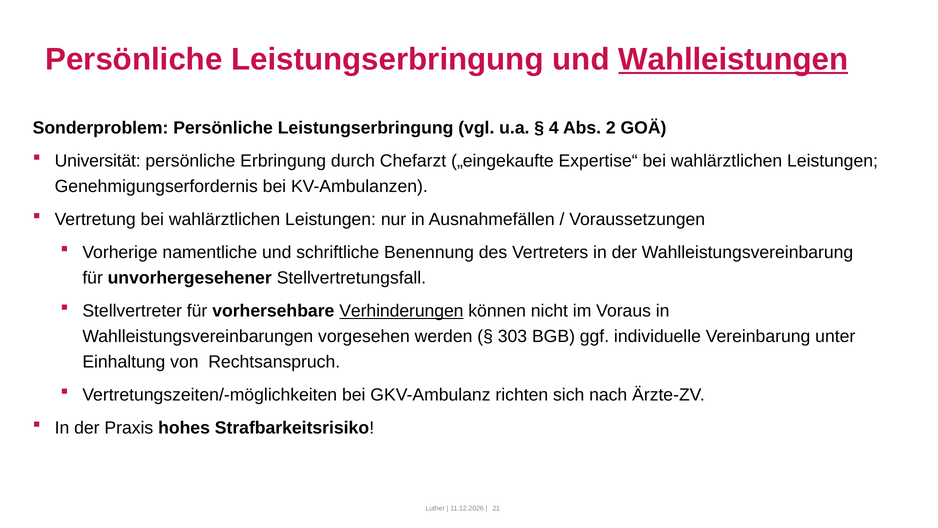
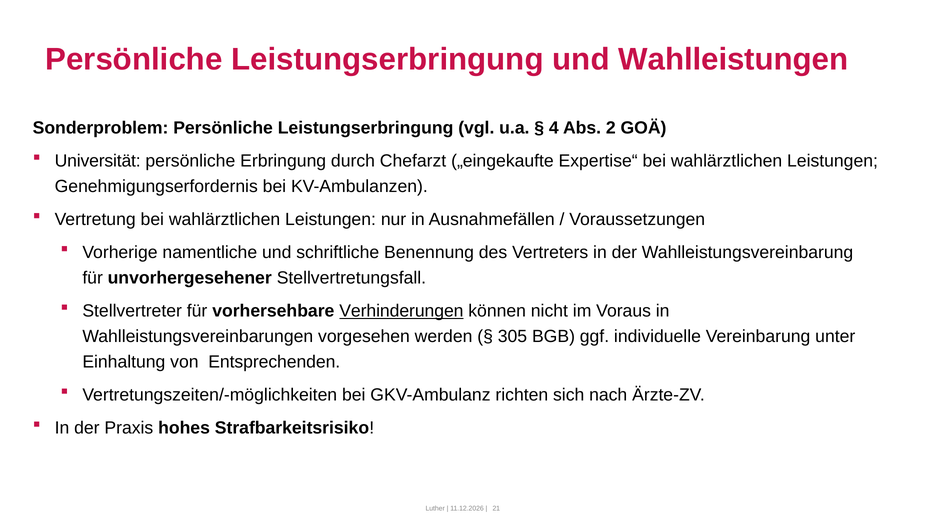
Wahlleistungen underline: present -> none
303: 303 -> 305
Rechtsanspruch: Rechtsanspruch -> Entsprechenden
